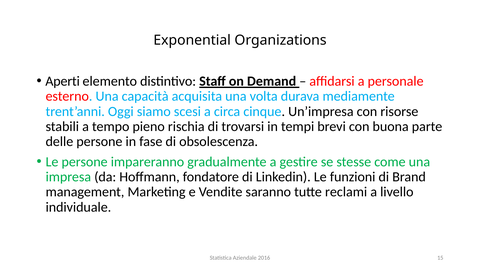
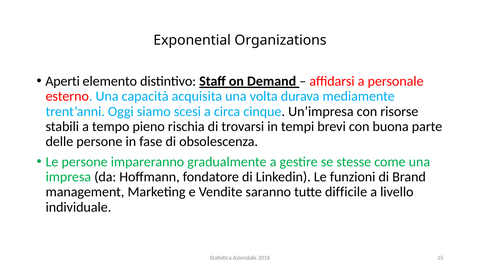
reclami: reclami -> difficile
